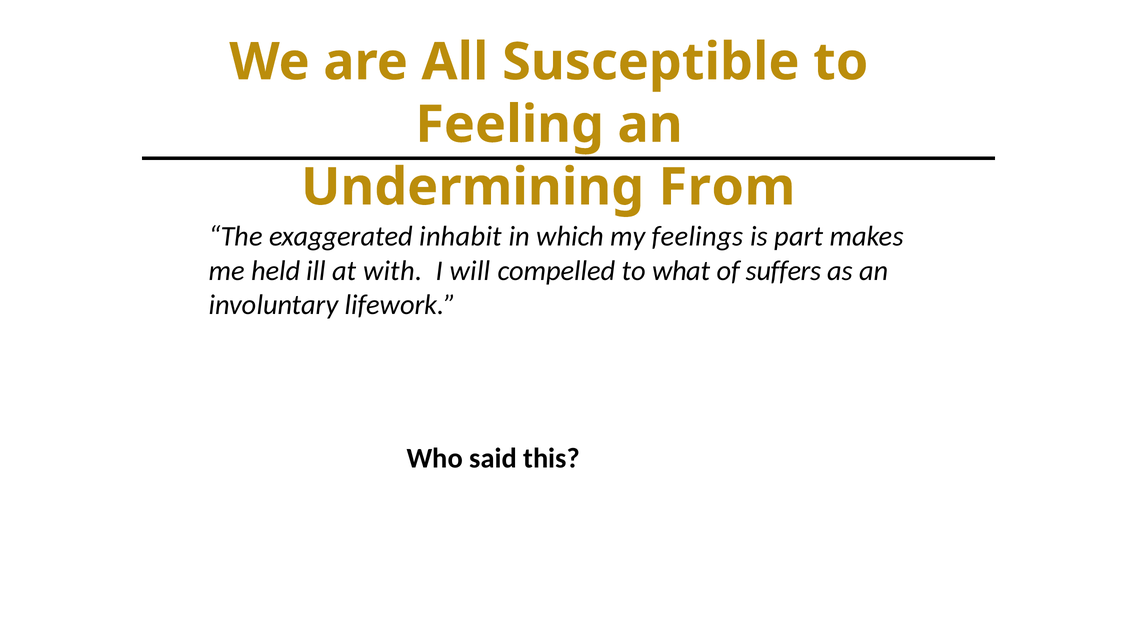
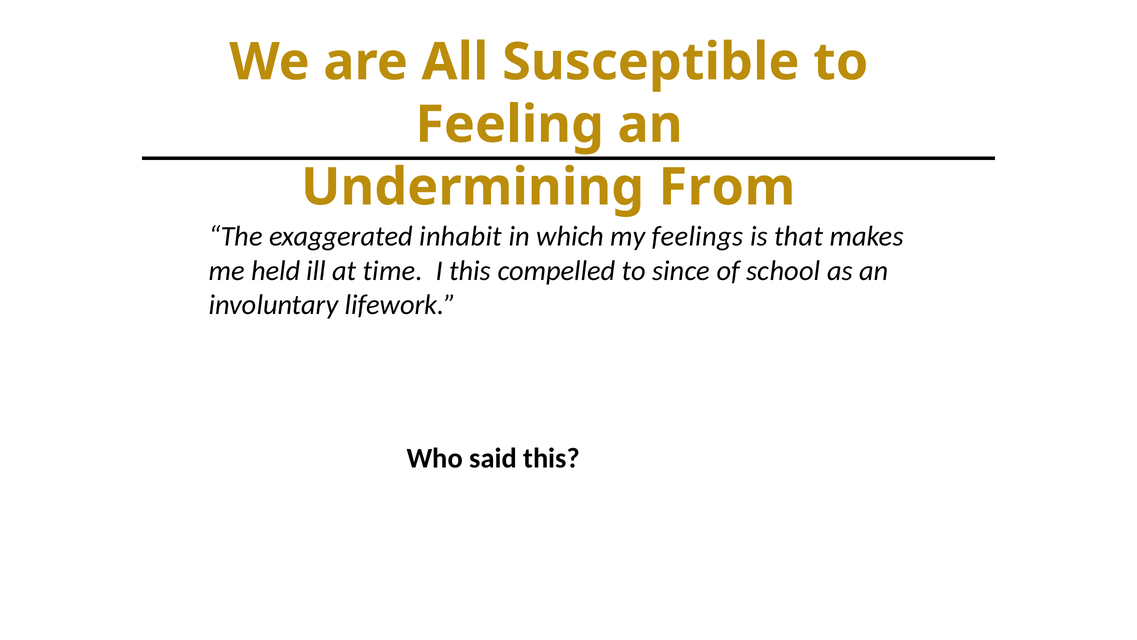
part: part -> that
with: with -> time
I will: will -> this
what: what -> since
suffers: suffers -> school
